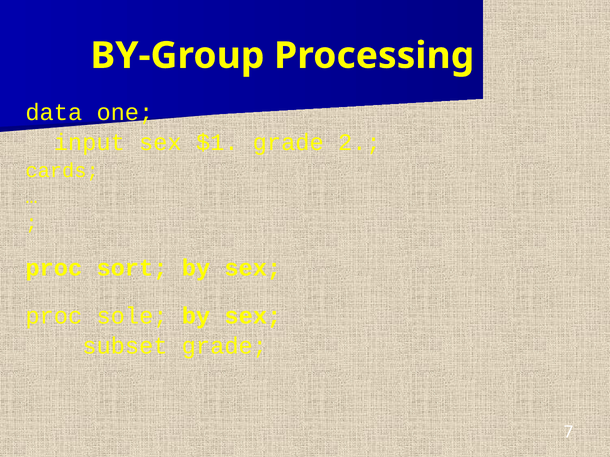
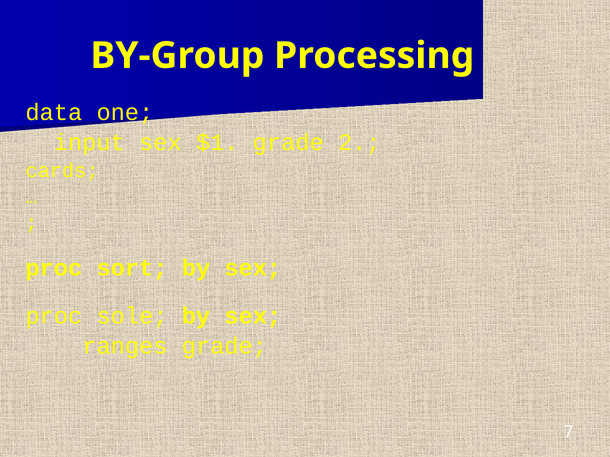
subset: subset -> ranges
